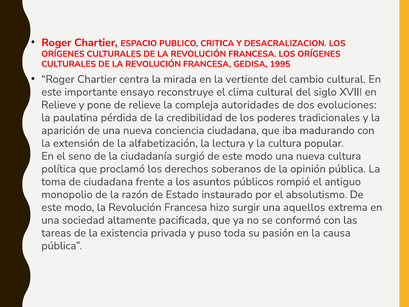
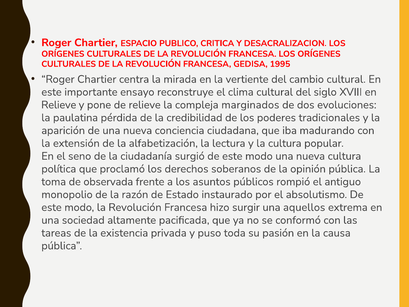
autoridades: autoridades -> marginados
de ciudadana: ciudadana -> observada
